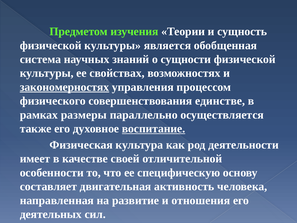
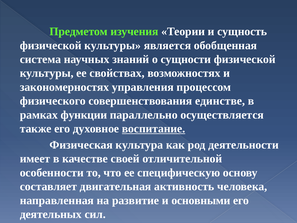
закономерностях underline: present -> none
размеры: размеры -> функции
отношения: отношения -> основными
